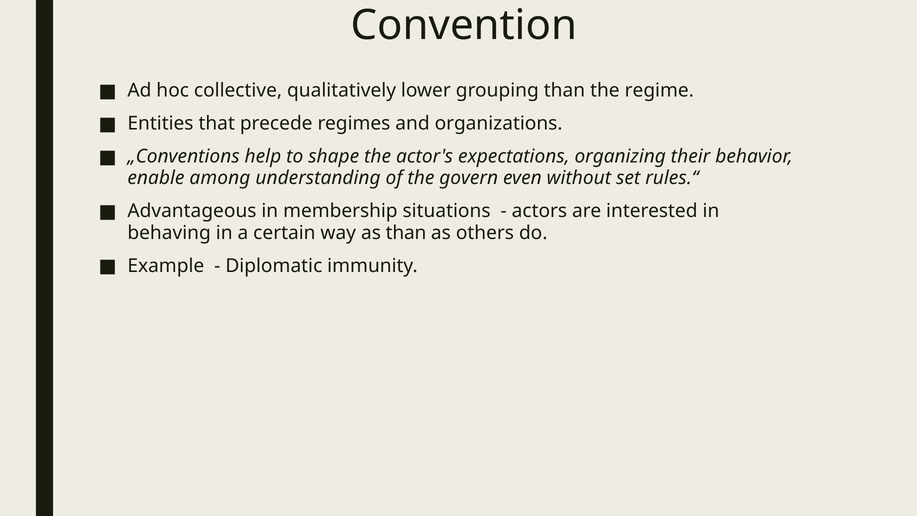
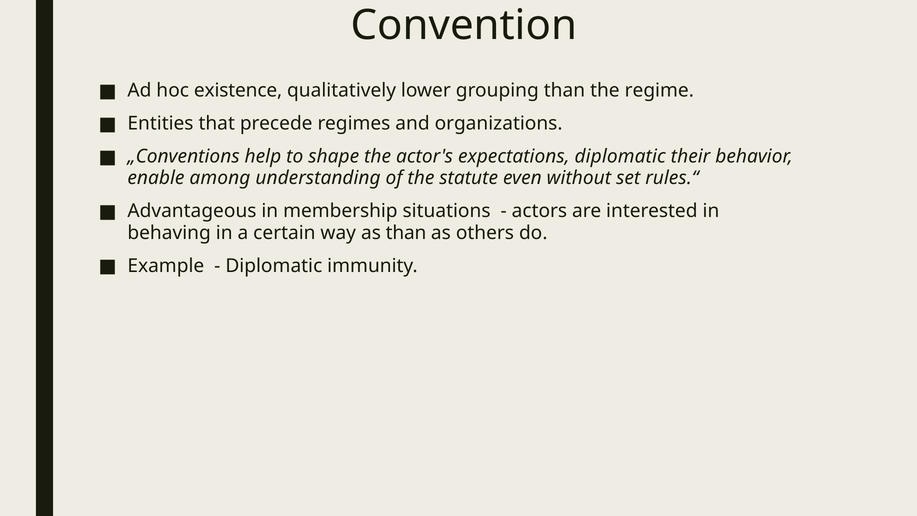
collective: collective -> existence
expectations organizing: organizing -> diplomatic
govern: govern -> statute
